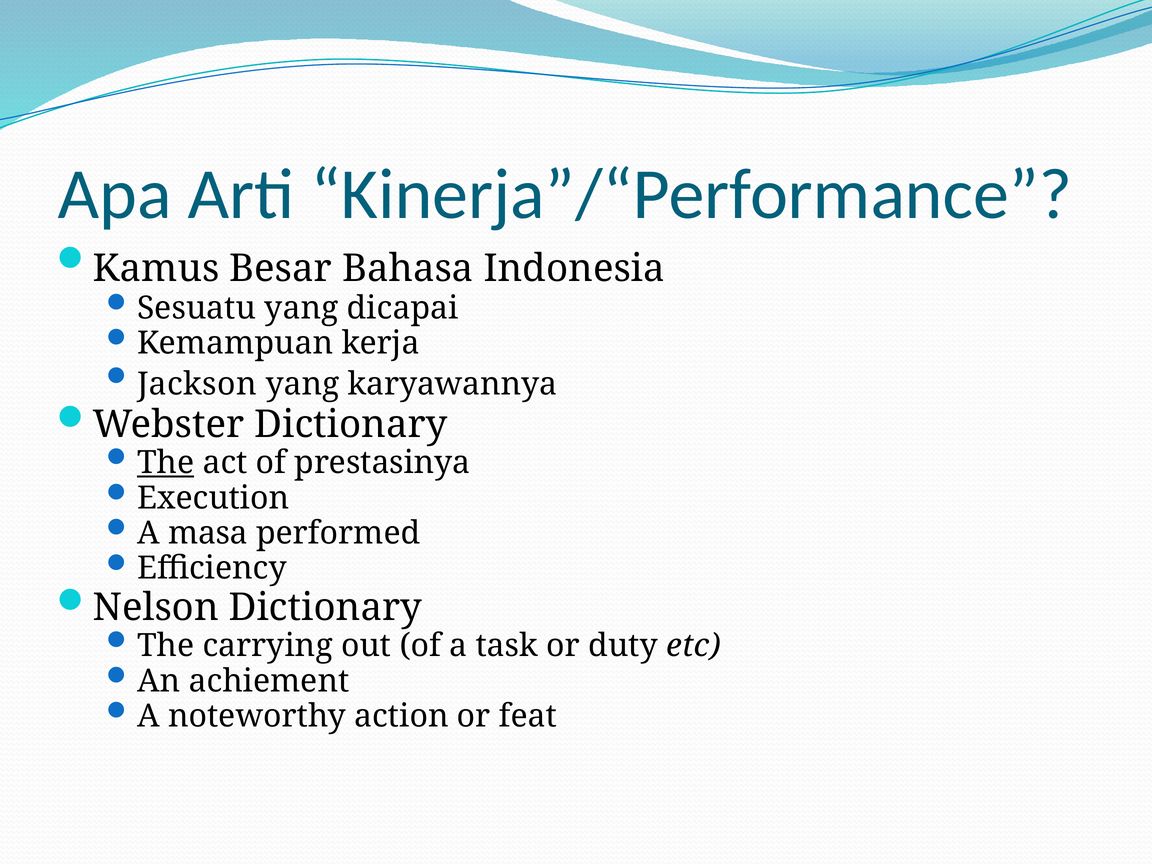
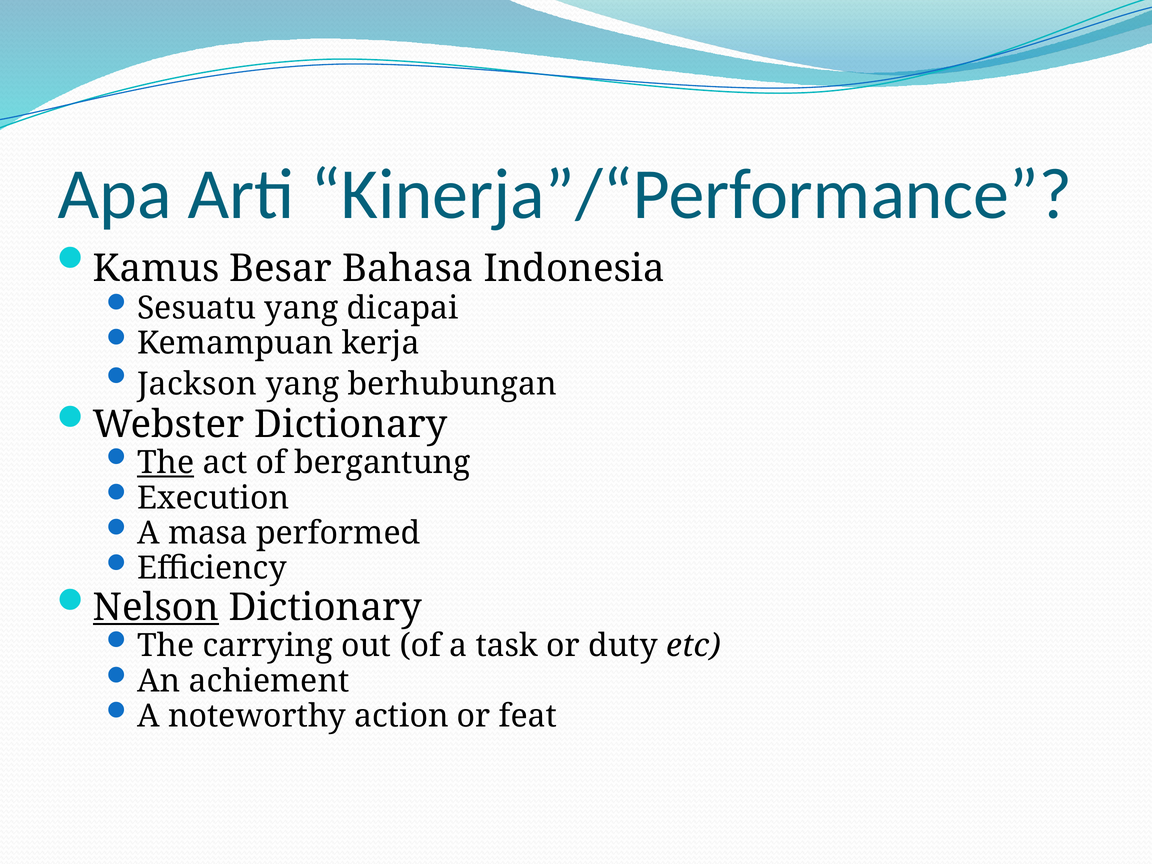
karyawannya: karyawannya -> berhubungan
prestasinya: prestasinya -> bergantung
Nelson underline: none -> present
